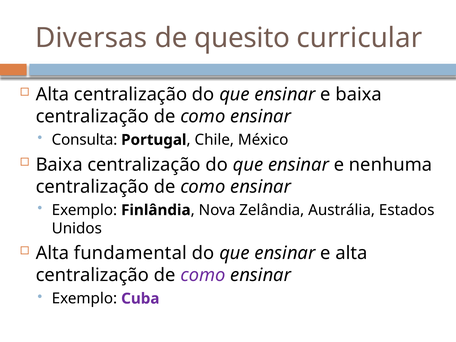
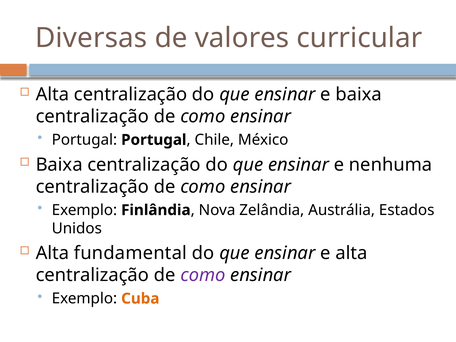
quesito: quesito -> valores
Consulta at (84, 140): Consulta -> Portugal
Cuba colour: purple -> orange
